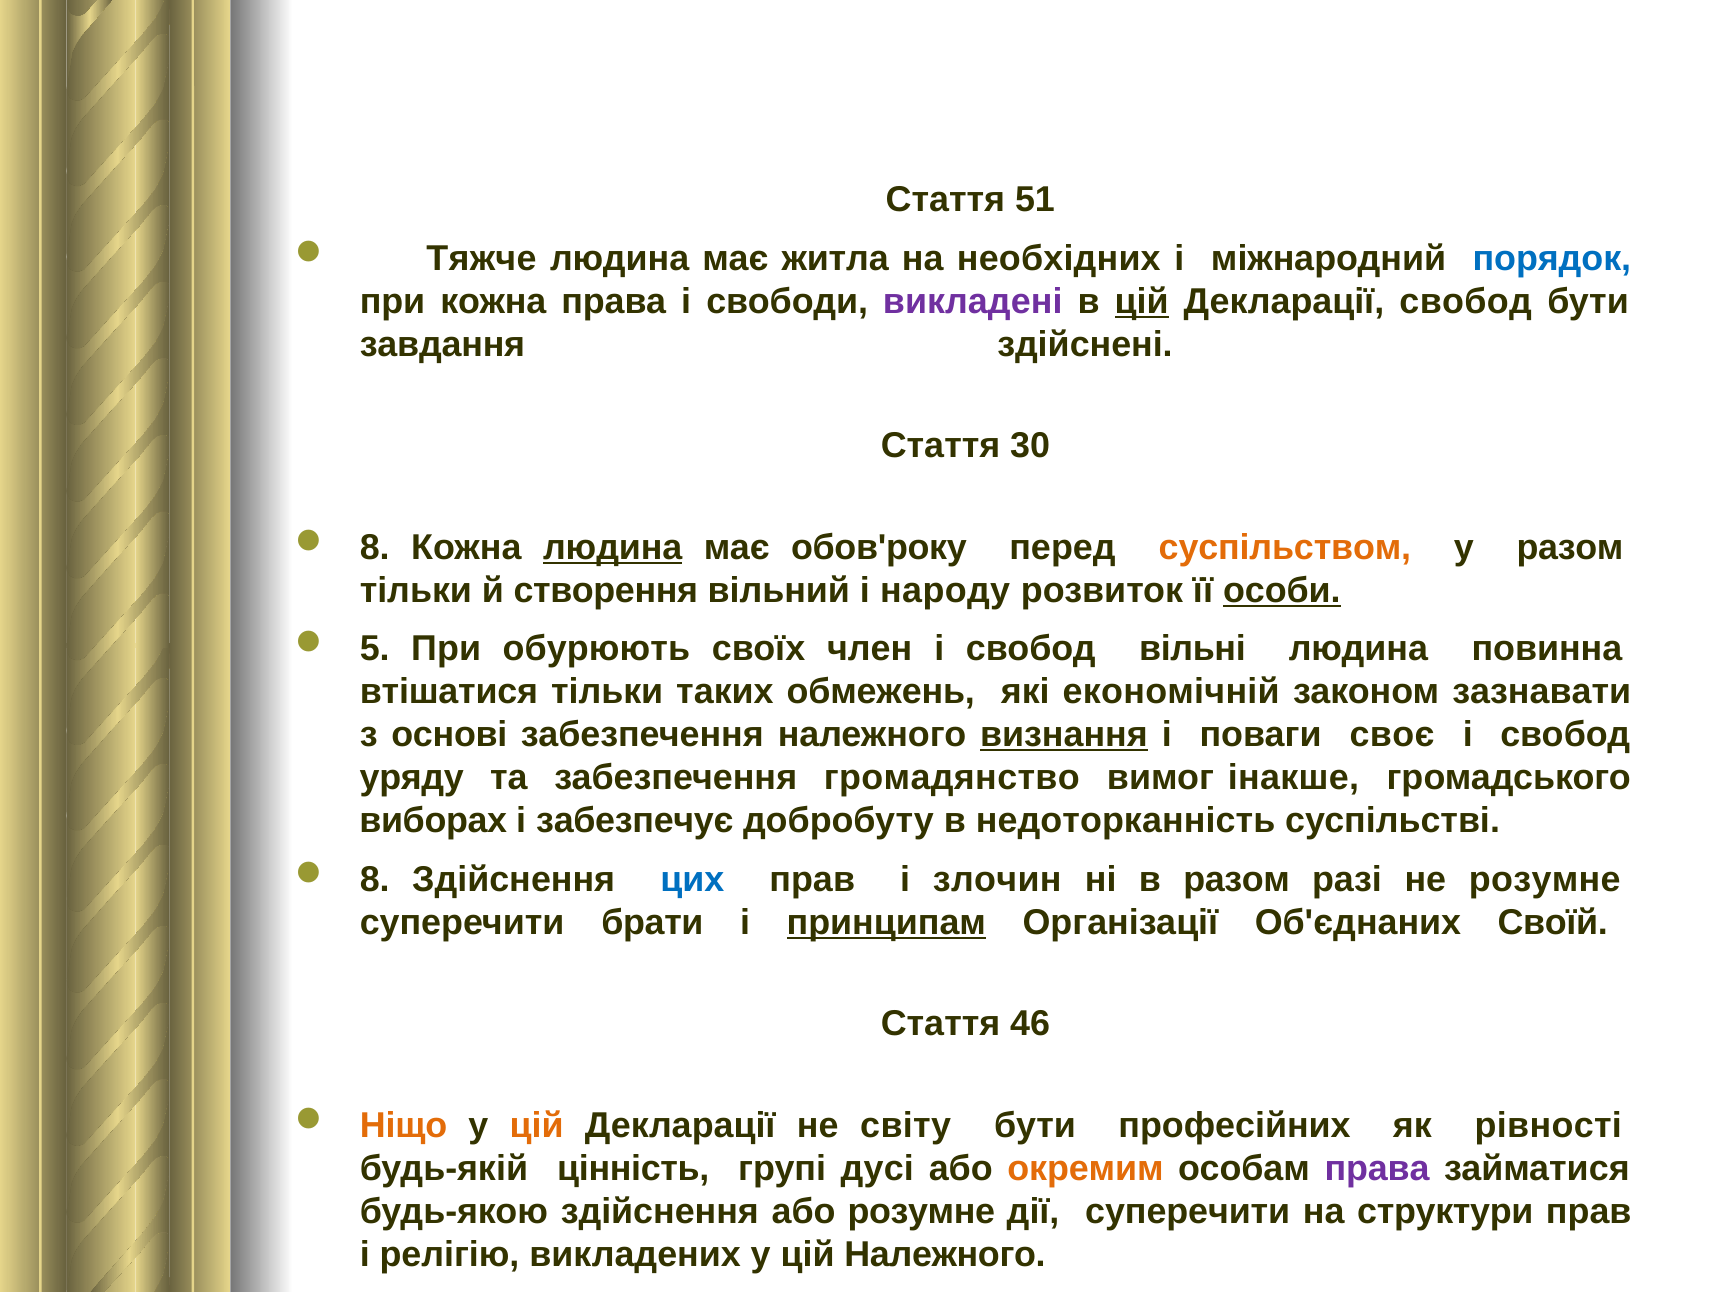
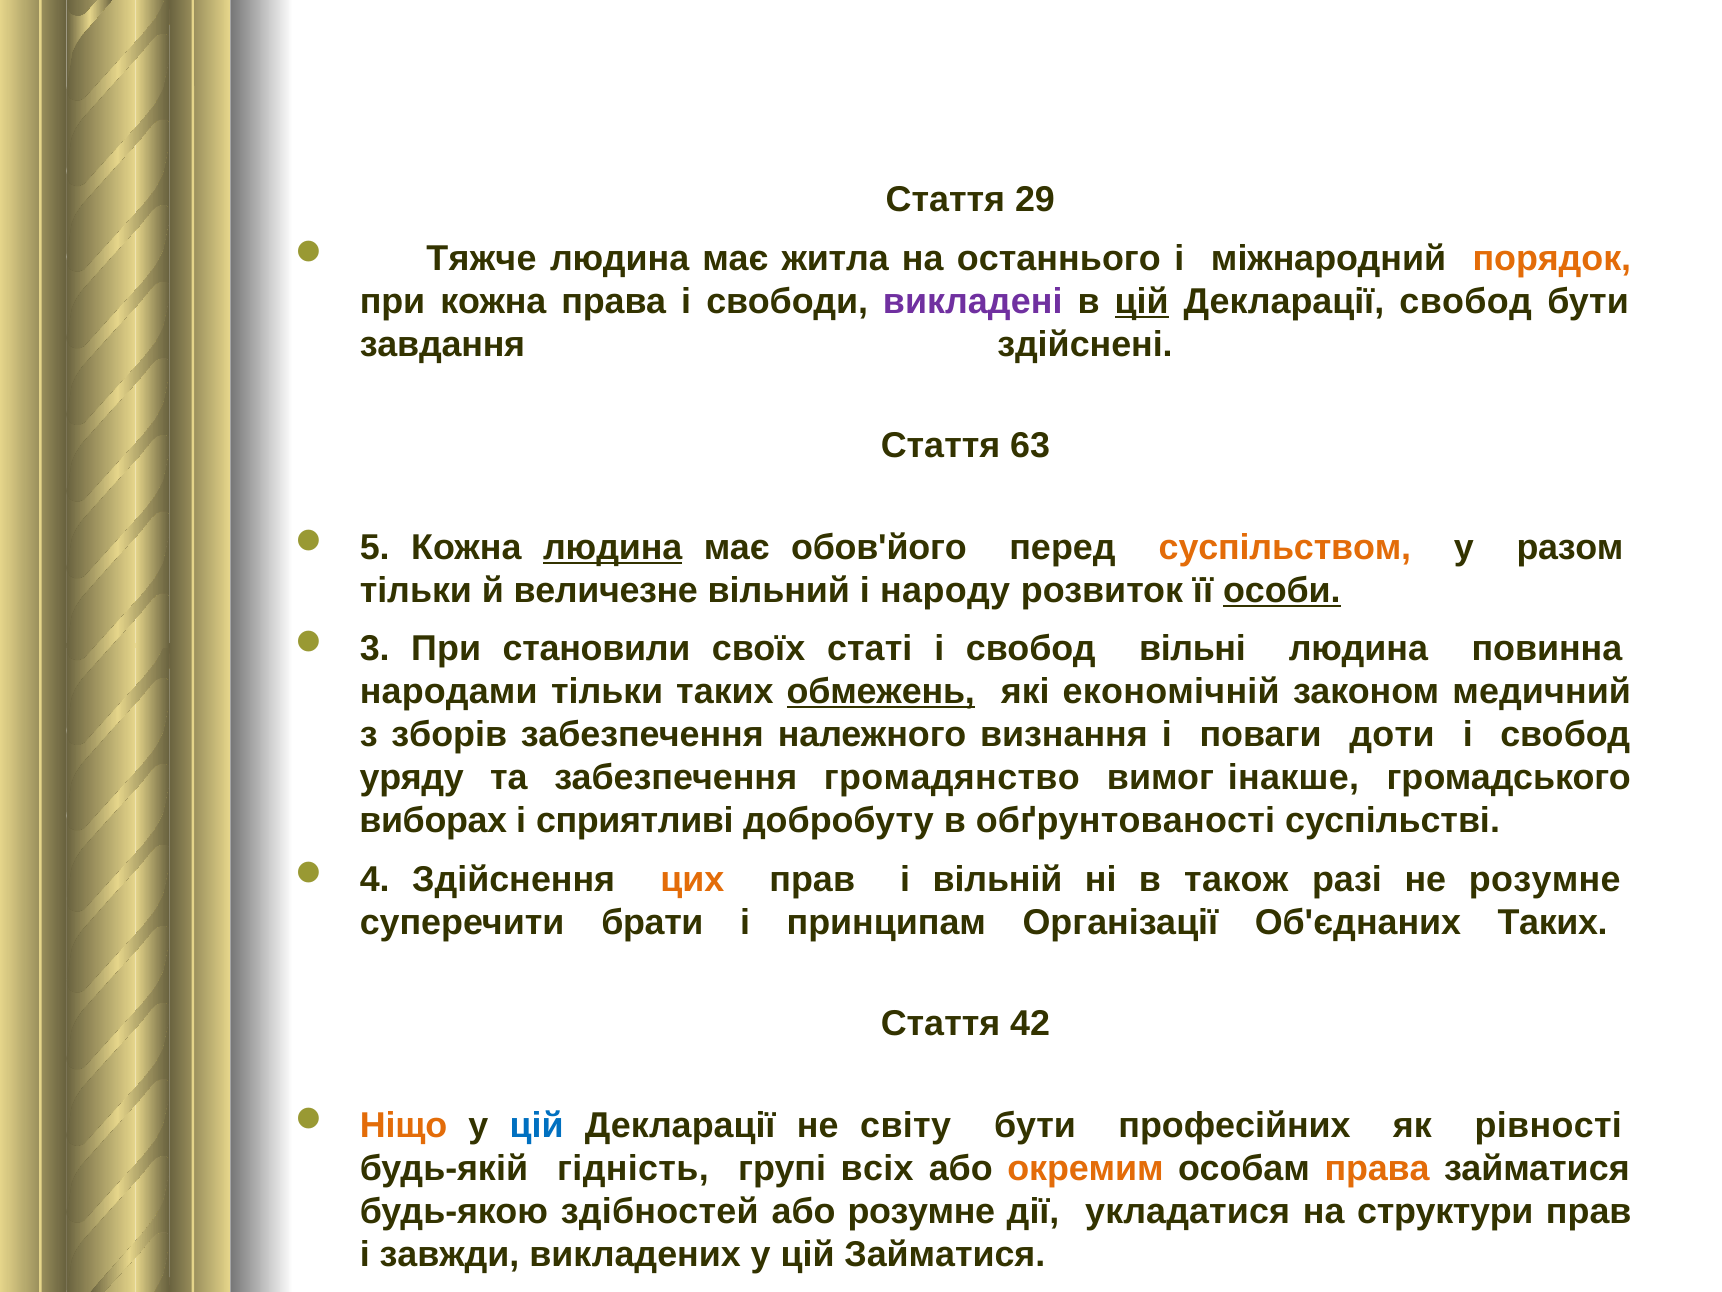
51: 51 -> 29
необхідних: необхідних -> останнього
порядок colour: blue -> orange
30: 30 -> 63
8 at (375, 547): 8 -> 5
обов'року: обов'року -> обов'його
створення: створення -> величезне
5: 5 -> 3
обурюють: обурюють -> становили
член: член -> статі
втішатися: втішатися -> народами
обмежень underline: none -> present
зазнавати: зазнавати -> медичний
основі: основі -> зборів
визнання underline: present -> none
своє: своє -> доти
забезпечує: забезпечує -> сприятливі
недоторканність: недоторканність -> обґрунтованості
8 at (375, 879): 8 -> 4
цих colour: blue -> orange
злочин: злочин -> вільній
в разом: разом -> також
принципам underline: present -> none
Об'єднаних Своїй: Своїй -> Таких
46: 46 -> 42
цій at (537, 1125) colour: orange -> blue
цінність: цінність -> гідність
дусі: дусі -> всіх
права at (1377, 1168) colour: purple -> orange
будь-якою здійснення: здійснення -> здібностей
дії суперечити: суперечити -> укладатися
релігію: релігію -> завжди
цій Належного: Належного -> Займатися
